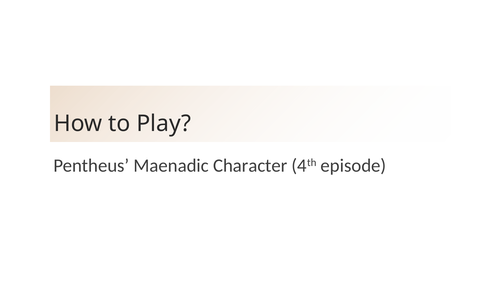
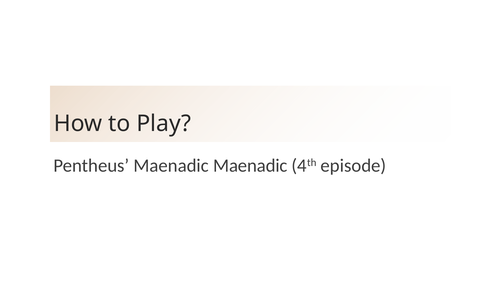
Maenadic Character: Character -> Maenadic
